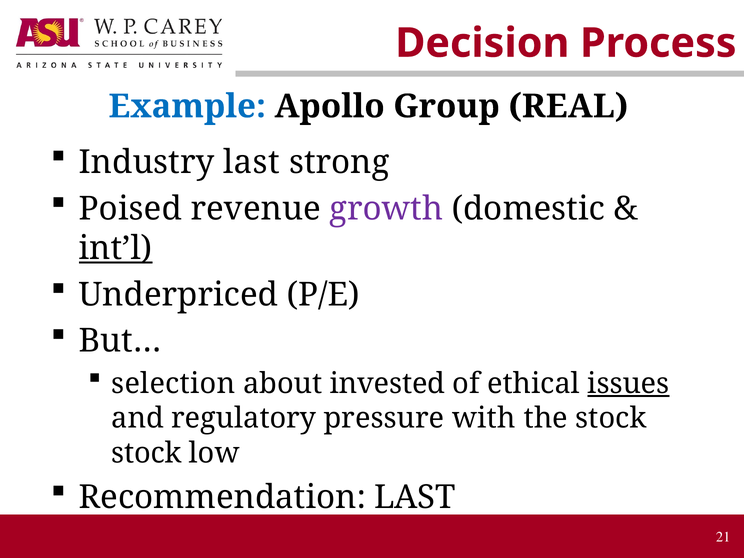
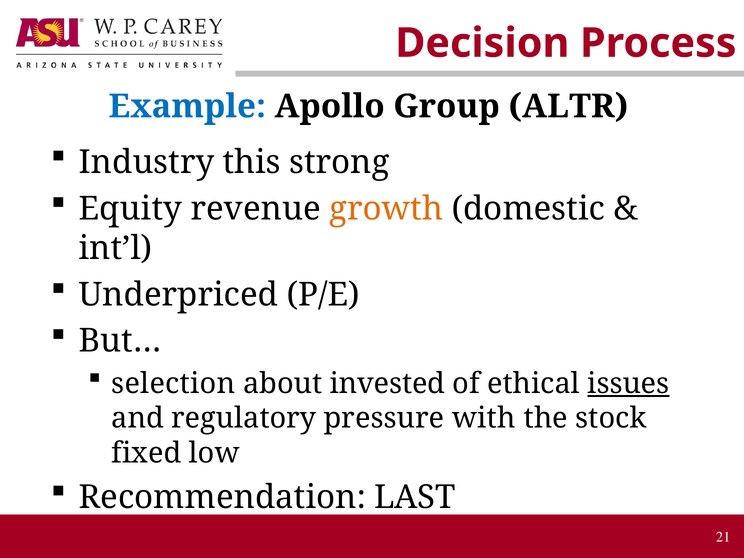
REAL: REAL -> ALTR
Industry last: last -> this
Poised: Poised -> Equity
growth colour: purple -> orange
int’l underline: present -> none
stock at (147, 453): stock -> fixed
